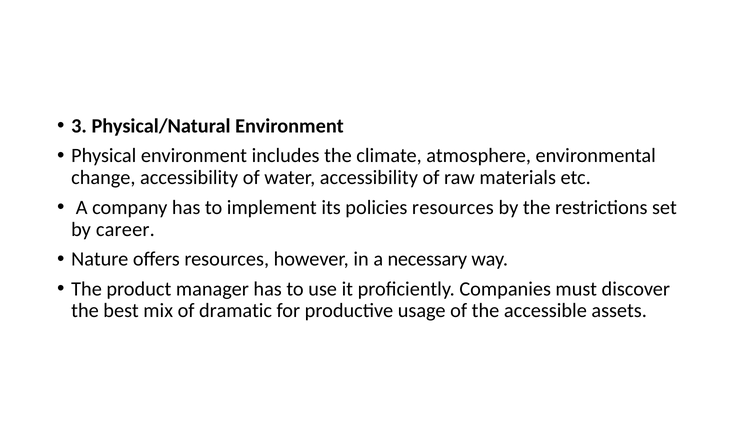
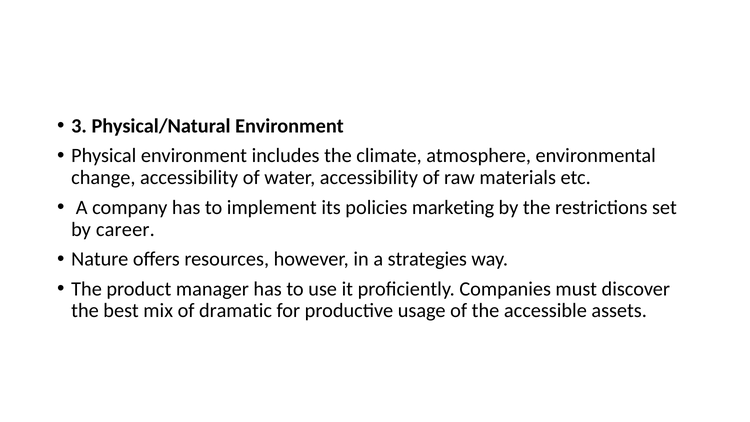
policies resources: resources -> marketing
necessary: necessary -> strategies
